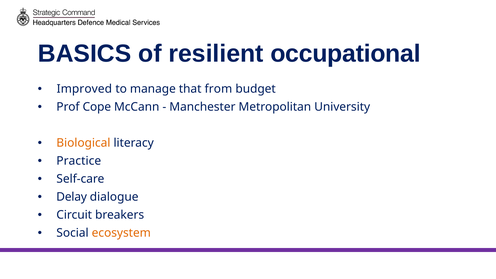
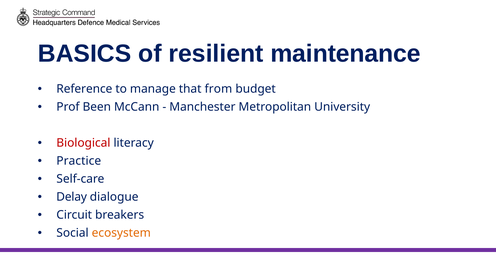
occupational: occupational -> maintenance
Improved: Improved -> Reference
Cope: Cope -> Been
Biological colour: orange -> red
